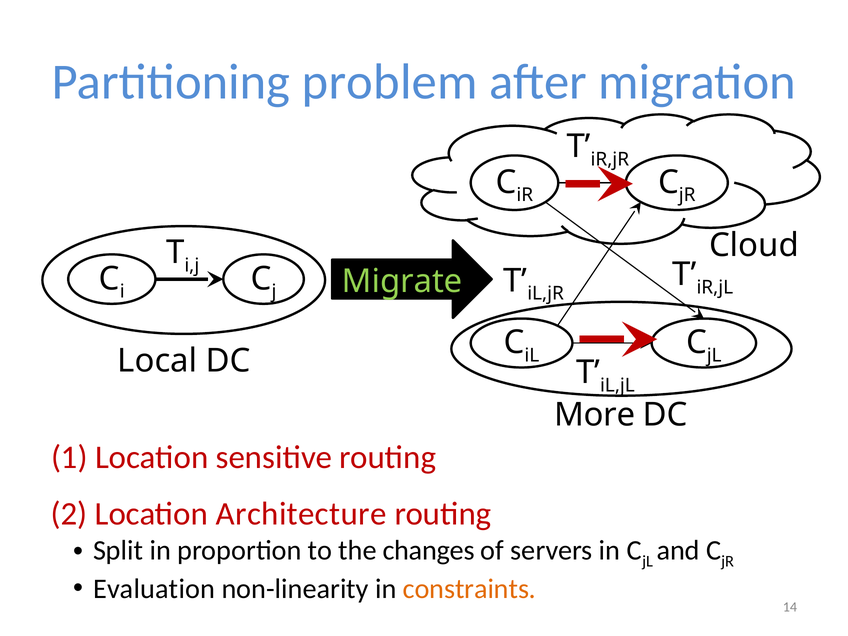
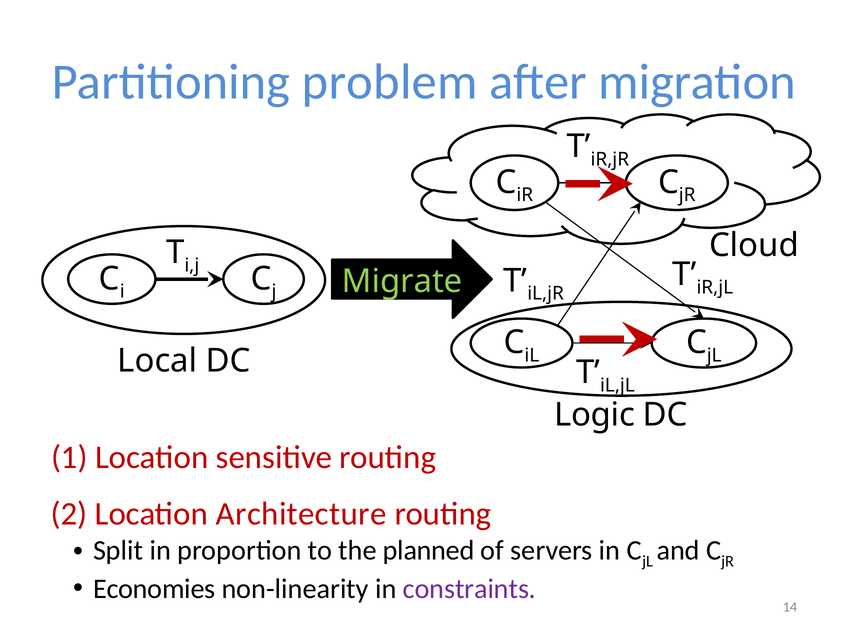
More: More -> Logic
changes: changes -> planned
Evaluation: Evaluation -> Economies
constraints colour: orange -> purple
